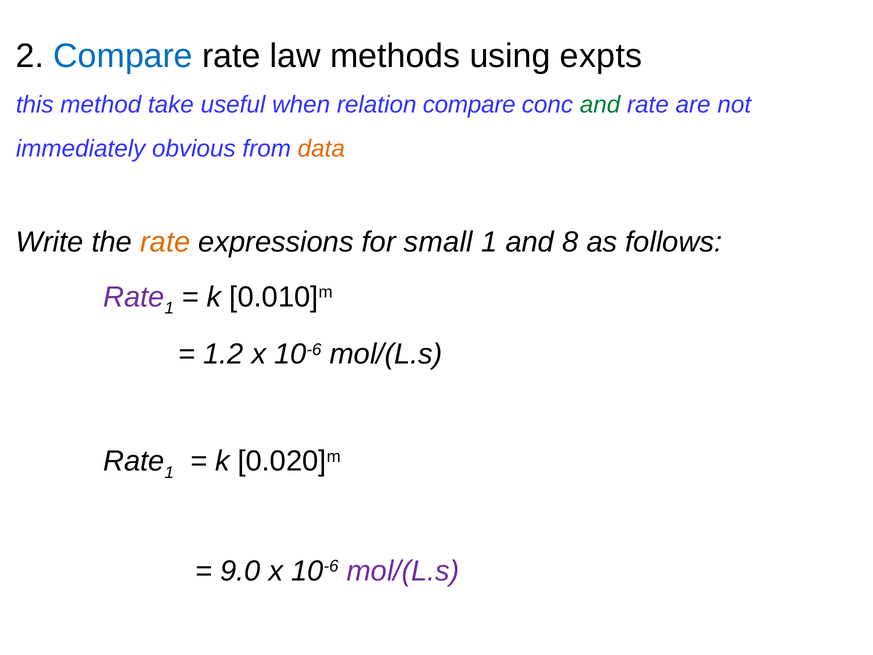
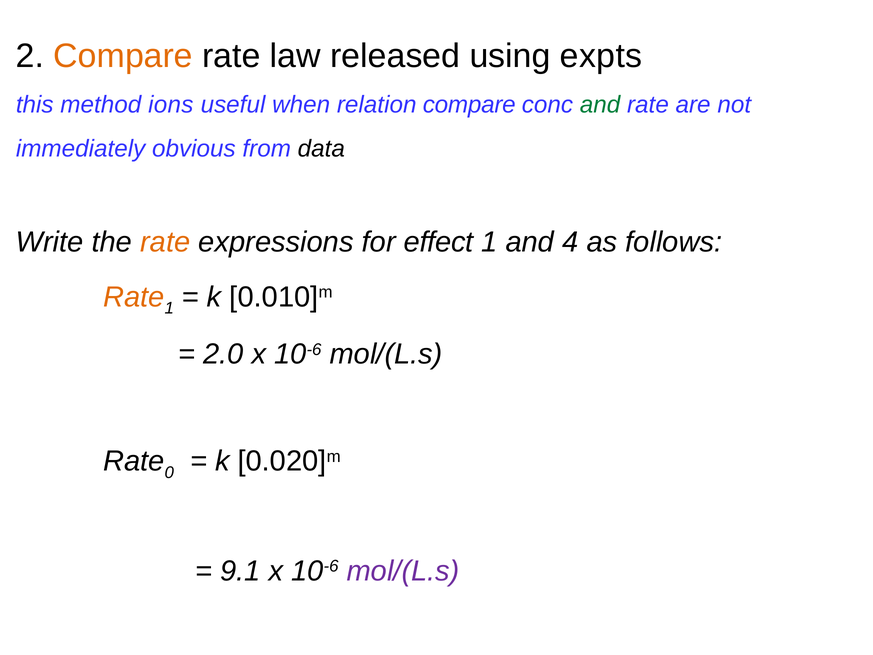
Compare at (123, 56) colour: blue -> orange
methods: methods -> released
take: take -> ions
data colour: orange -> black
small: small -> effect
8: 8 -> 4
Rate at (134, 297) colour: purple -> orange
1.2: 1.2 -> 2.0
1 at (169, 473): 1 -> 0
9.0: 9.0 -> 9.1
